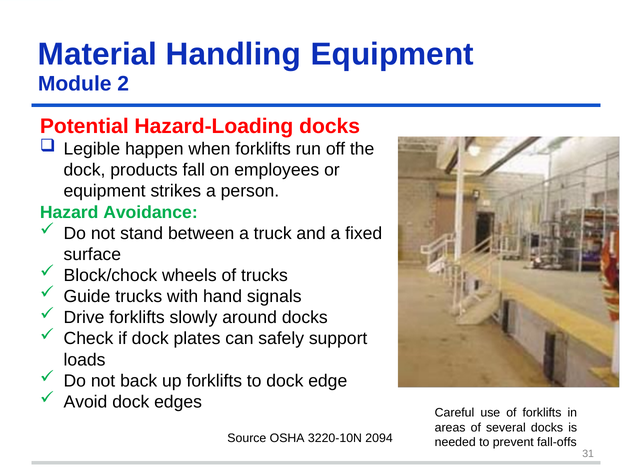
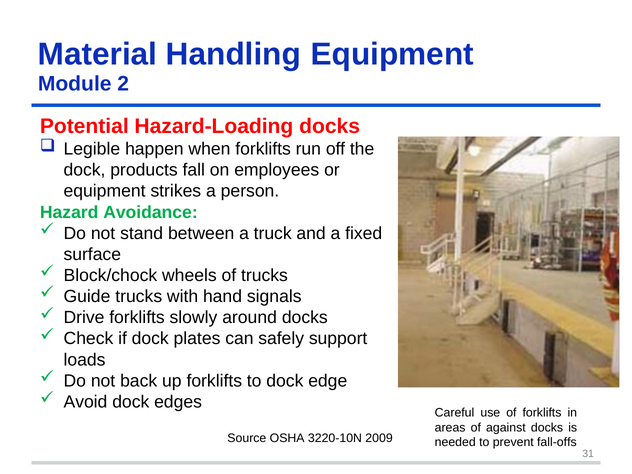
several: several -> against
2094: 2094 -> 2009
